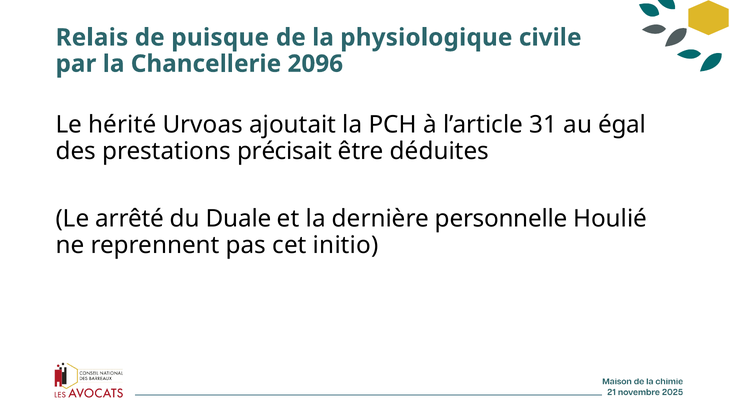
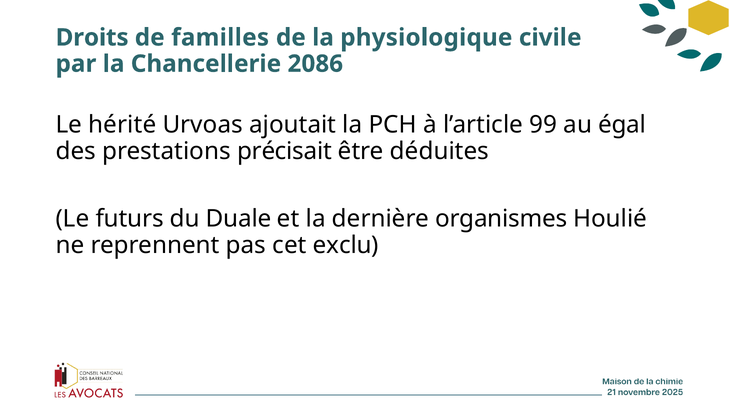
Relais: Relais -> Droits
puisque: puisque -> familles
2096: 2096 -> 2086
31: 31 -> 99
arrêté: arrêté -> futurs
personnelle: personnelle -> organismes
initio: initio -> exclu
